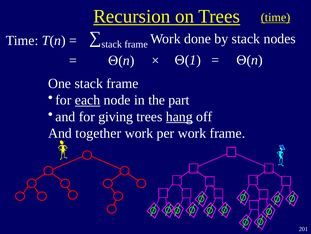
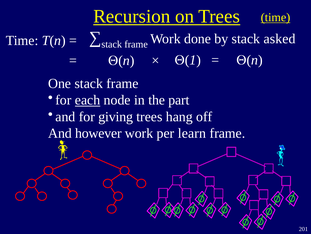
nodes: nodes -> asked
hang underline: present -> none
together: together -> however
per work: work -> learn
